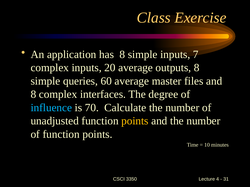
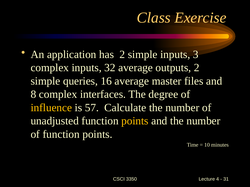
has 8: 8 -> 2
7: 7 -> 3
20: 20 -> 32
outputs 8: 8 -> 2
60: 60 -> 16
influence colour: light blue -> yellow
70: 70 -> 57
